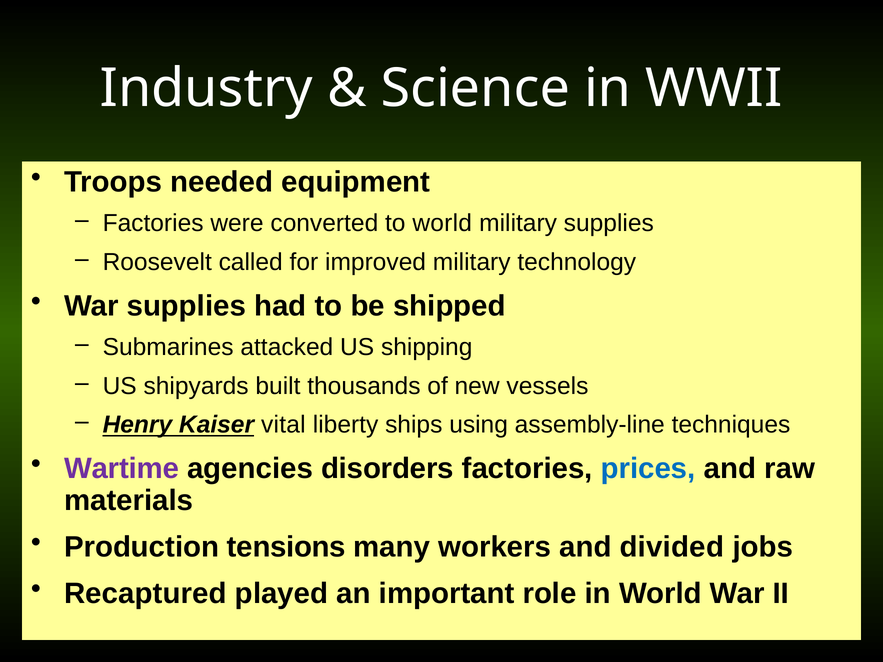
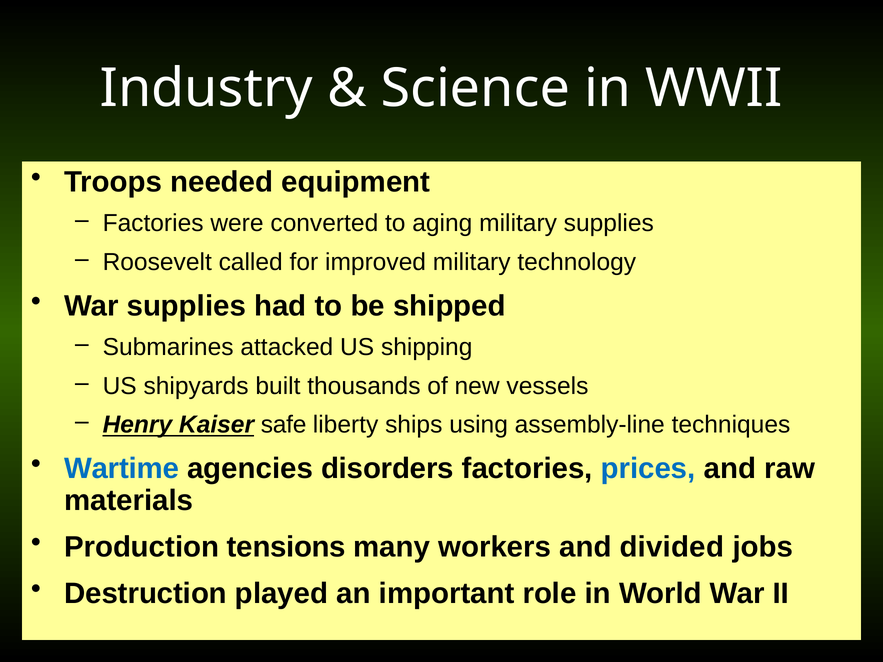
to world: world -> aging
vital: vital -> safe
Wartime colour: purple -> blue
Recaptured: Recaptured -> Destruction
